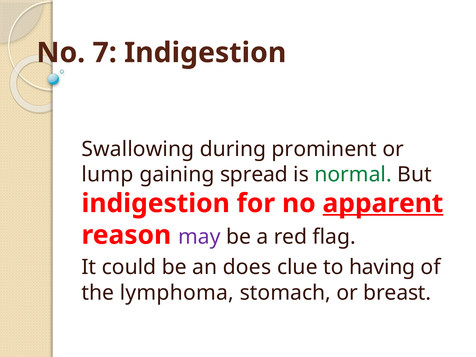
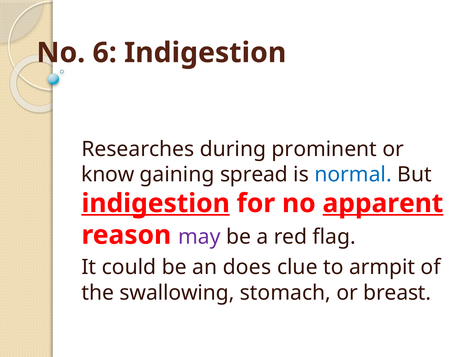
7: 7 -> 6
Swallowing: Swallowing -> Researches
lump: lump -> know
normal colour: green -> blue
indigestion at (156, 203) underline: none -> present
having: having -> armpit
lymphoma: lymphoma -> swallowing
